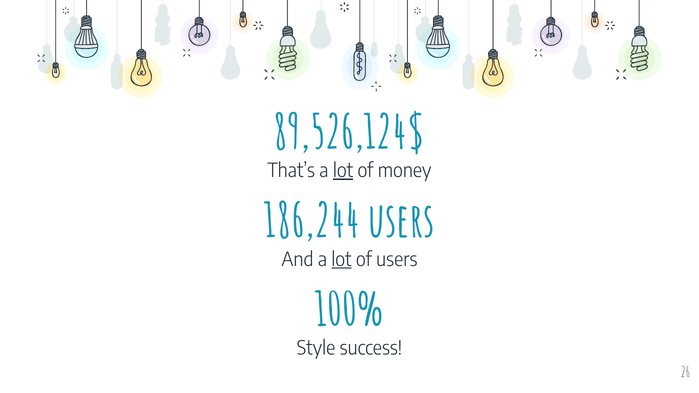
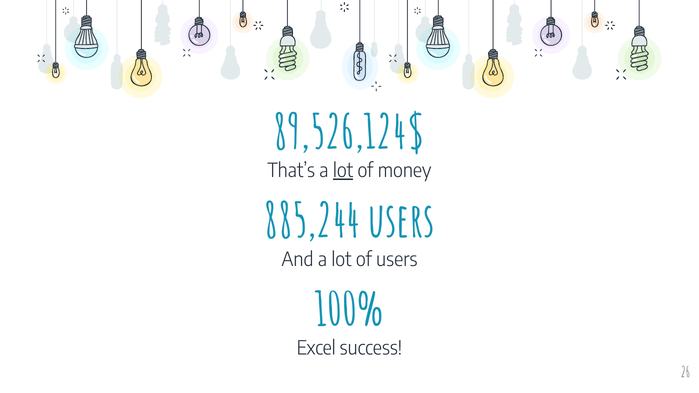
186,244: 186,244 -> 885,244
lot at (342, 260) underline: present -> none
Style: Style -> Excel
